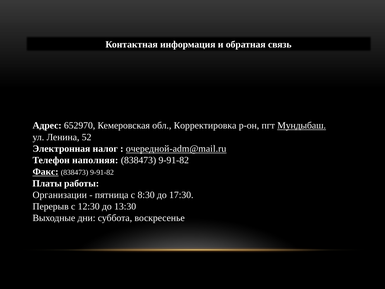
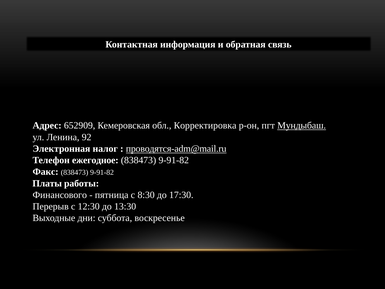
652970: 652970 -> 652909
52: 52 -> 92
очередной-adm@mail.ru: очередной-adm@mail.ru -> проводятся-adm@mail.ru
наполняя: наполняя -> ежегодное
Факс underline: present -> none
Организации: Организации -> Финансового
